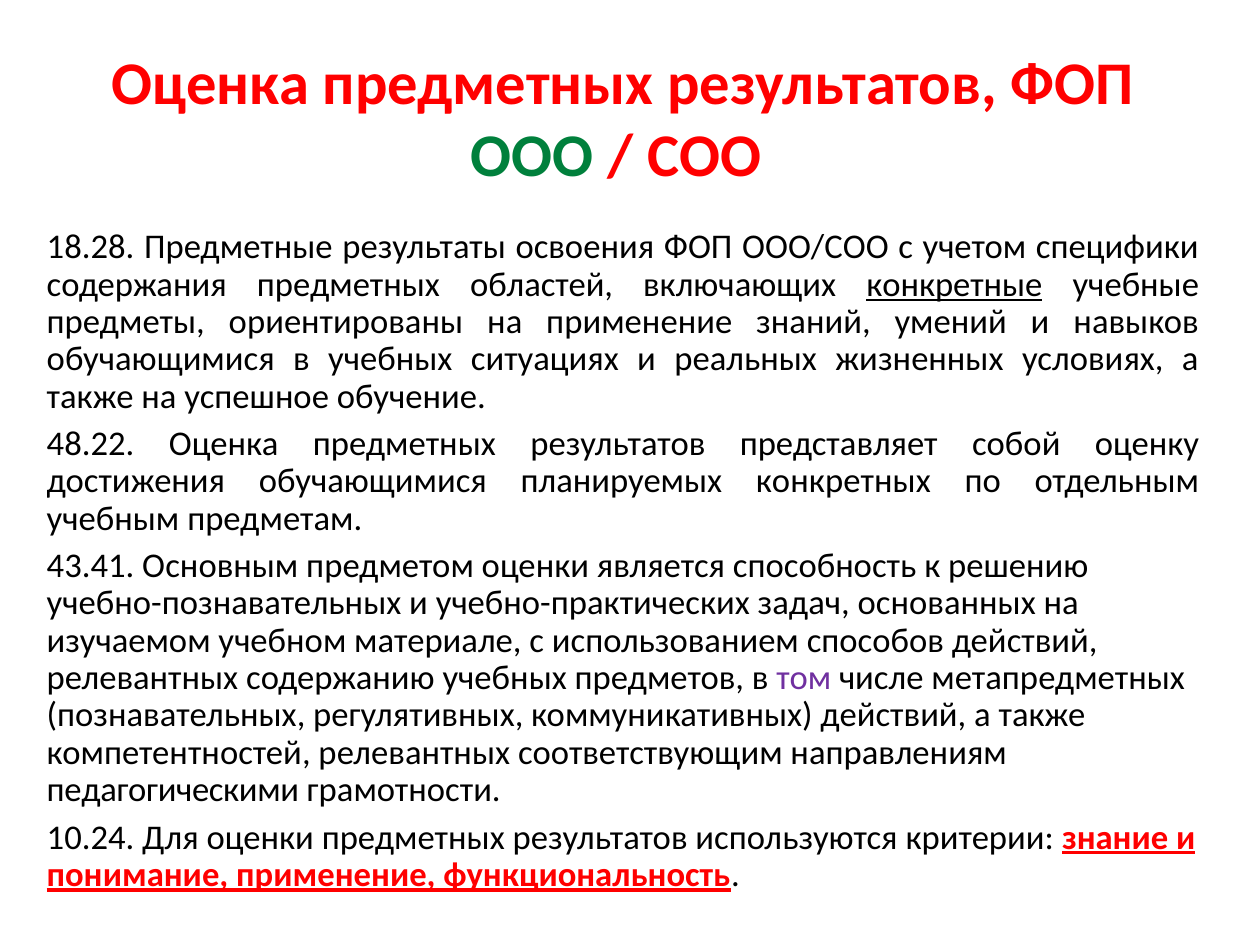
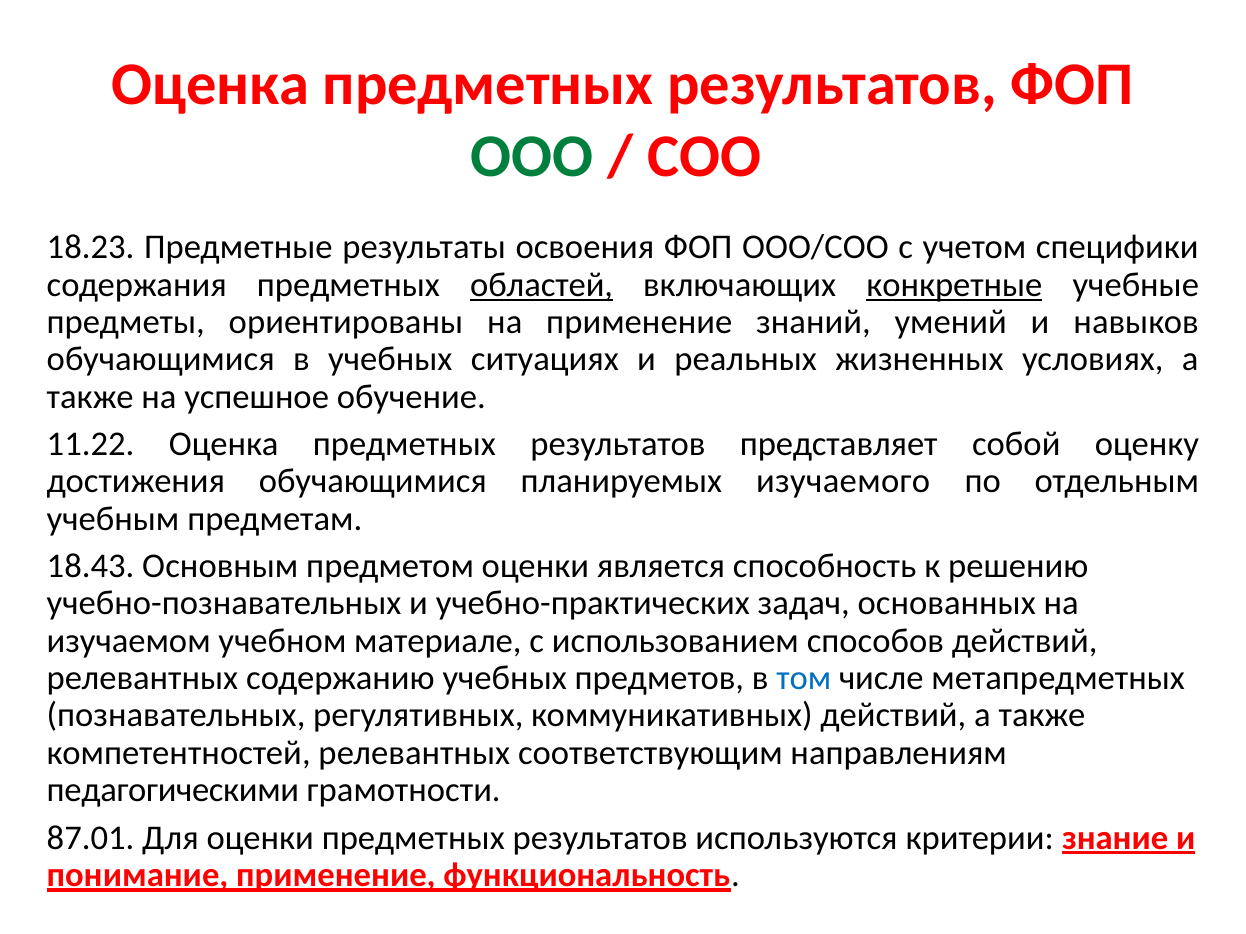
18.28: 18.28 -> 18.23
областей underline: none -> present
48.22: 48.22 -> 11.22
конкретных: конкретных -> изучаемого
43.41: 43.41 -> 18.43
том colour: purple -> blue
10.24: 10.24 -> 87.01
